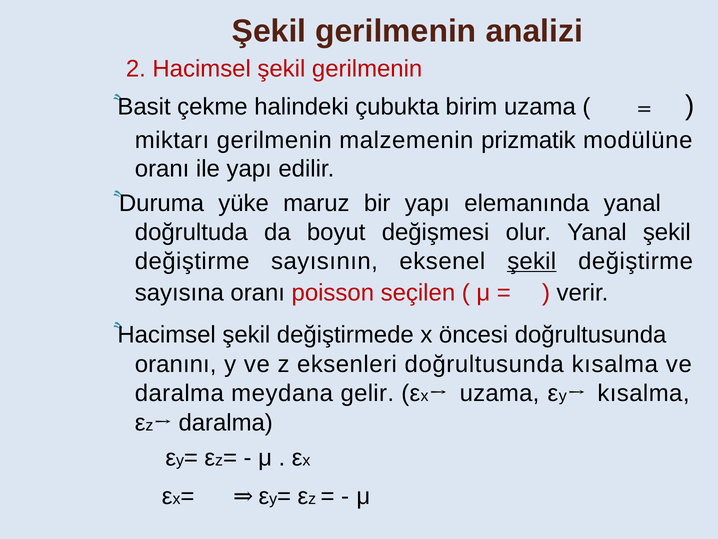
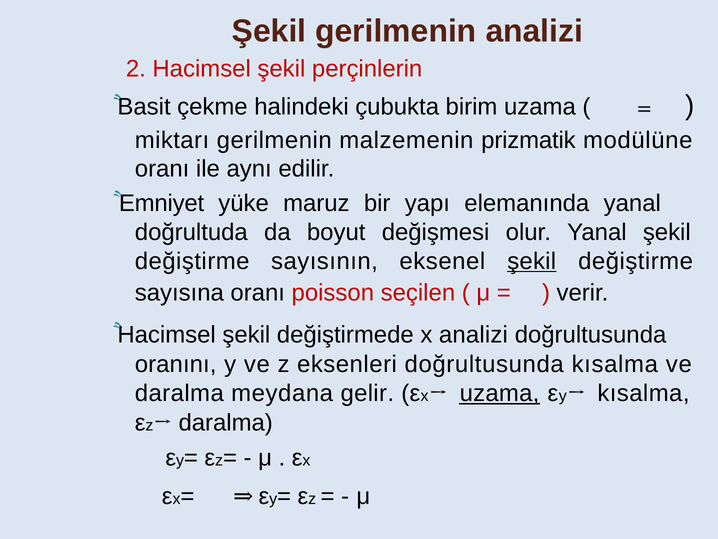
Hacimsel şekil gerilmenin: gerilmenin -> perçinlerin
ile yapı: yapı -> aynı
Duruma: Duruma -> Emniyet
x öncesi: öncesi -> analizi
uzama at (500, 393) underline: none -> present
